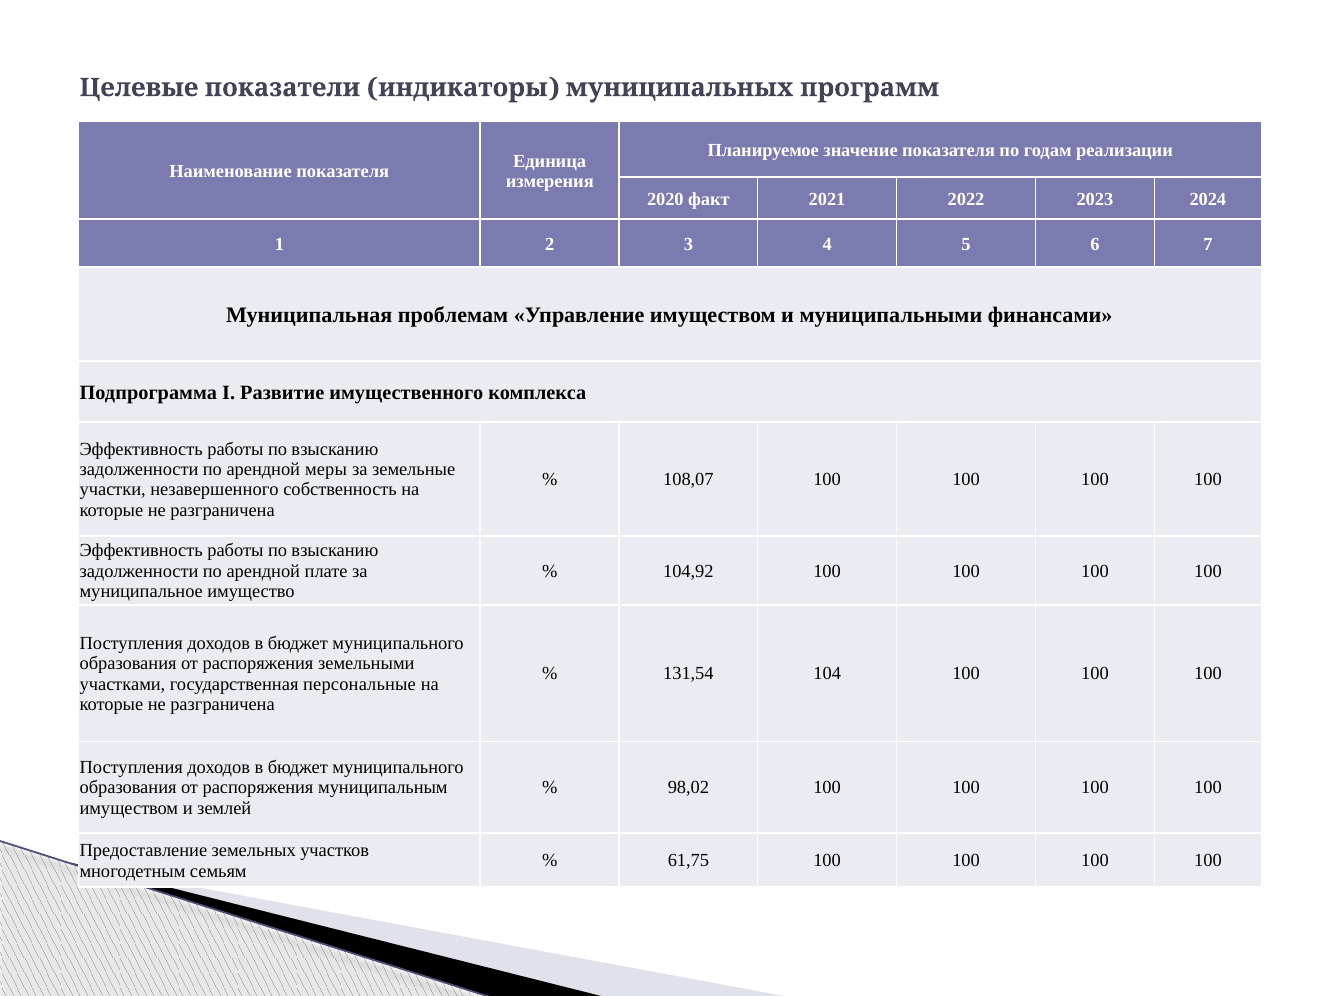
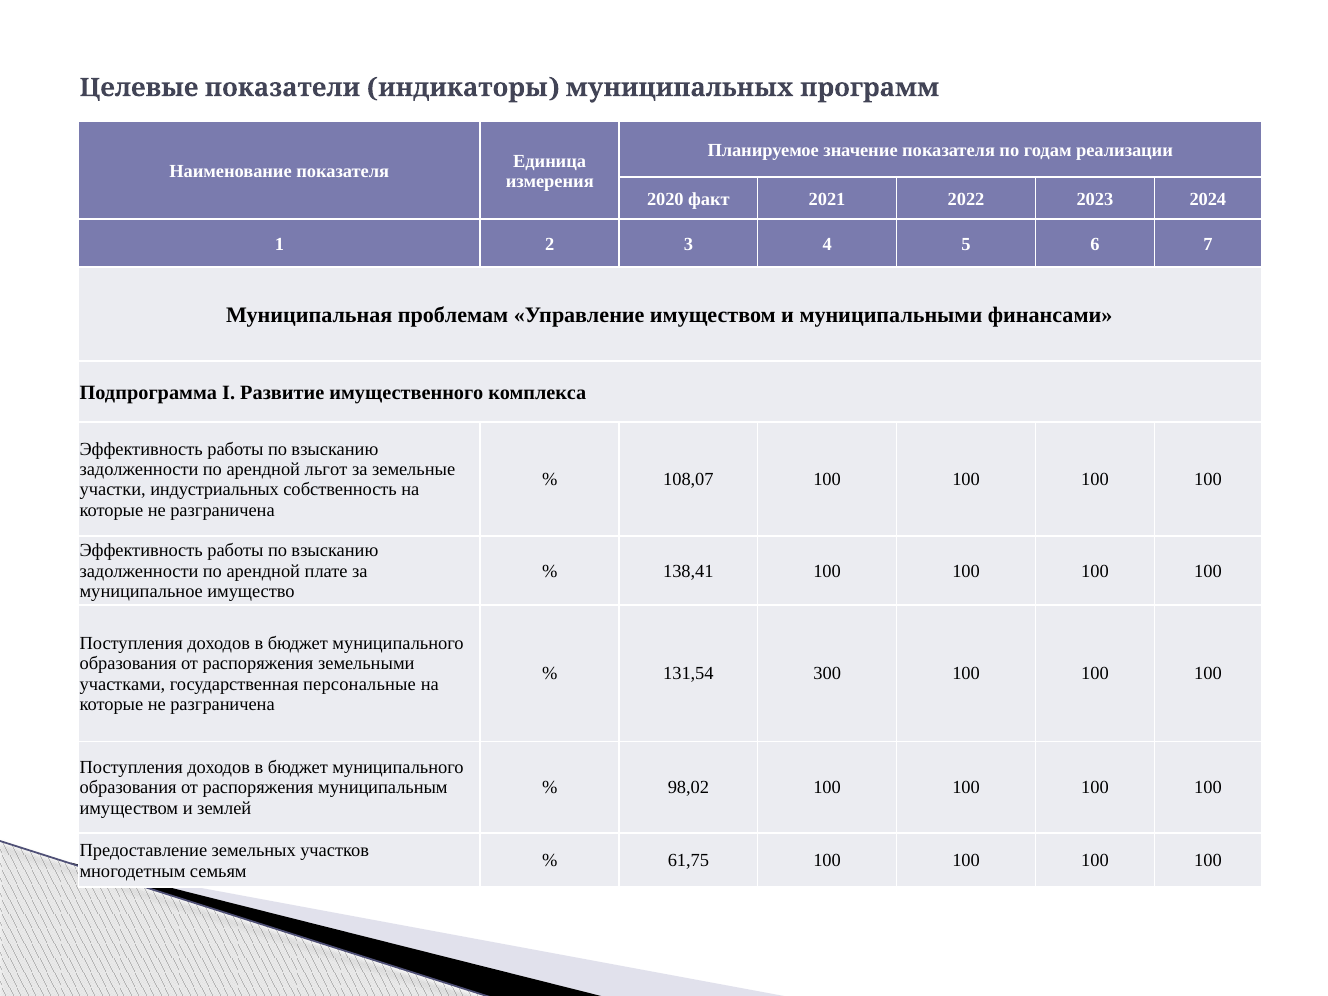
меры: меры -> льгот
незавершенного: незавершенного -> индустриальных
104,92: 104,92 -> 138,41
104: 104 -> 300
